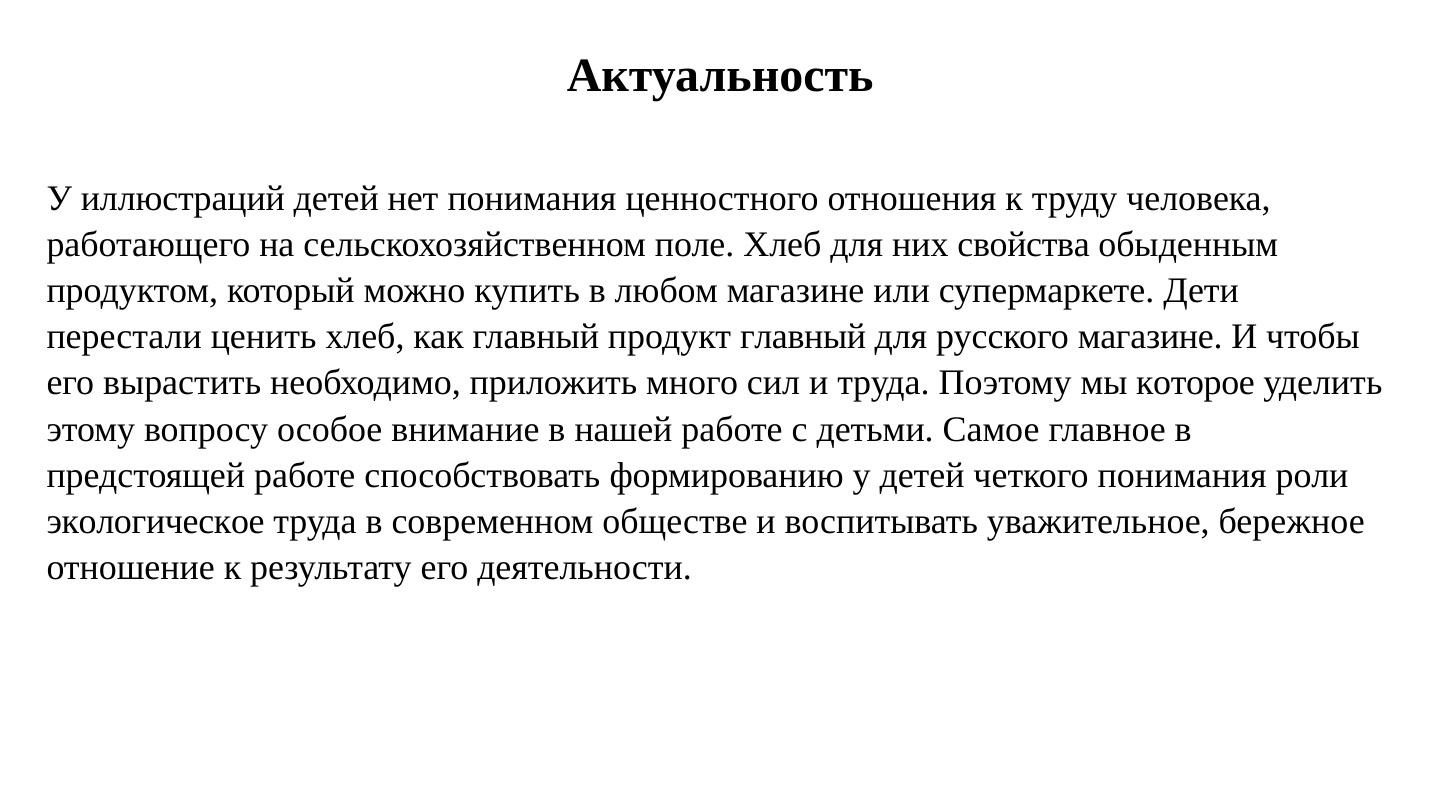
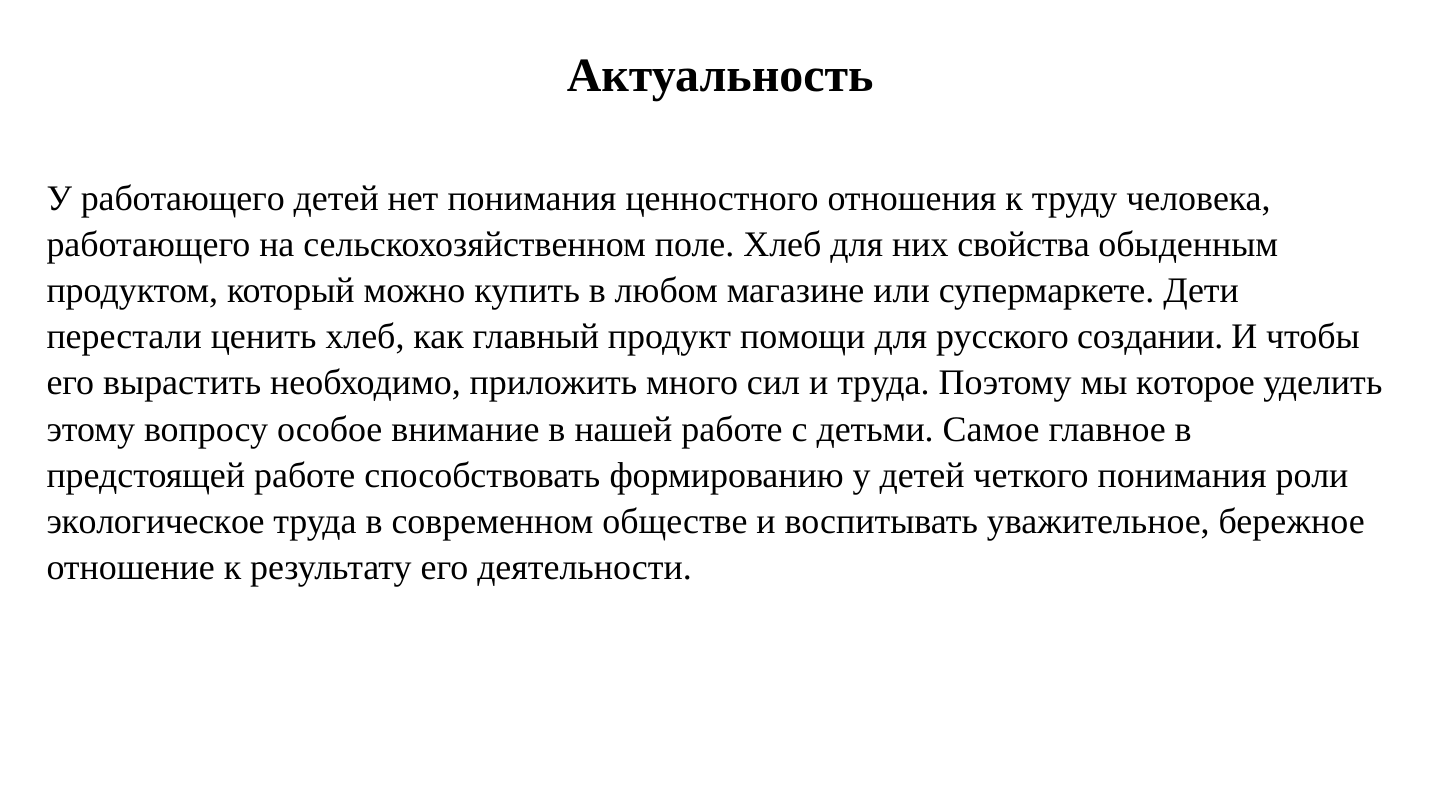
У иллюстраций: иллюстраций -> работающего
продукт главный: главный -> помощи
русского магазине: магазине -> создании
